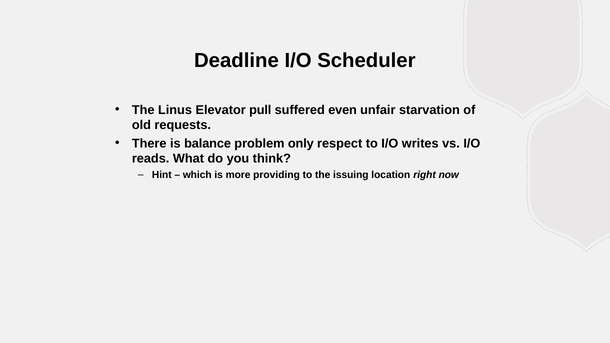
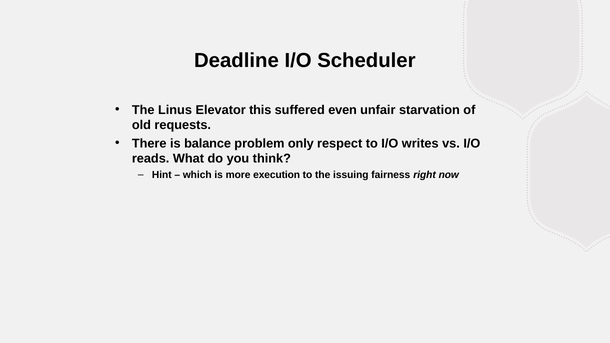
pull: pull -> this
providing: providing -> execution
location: location -> fairness
